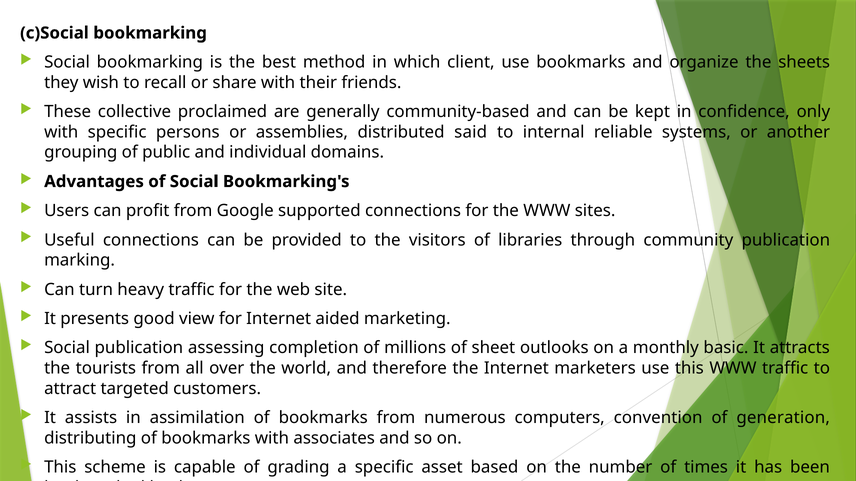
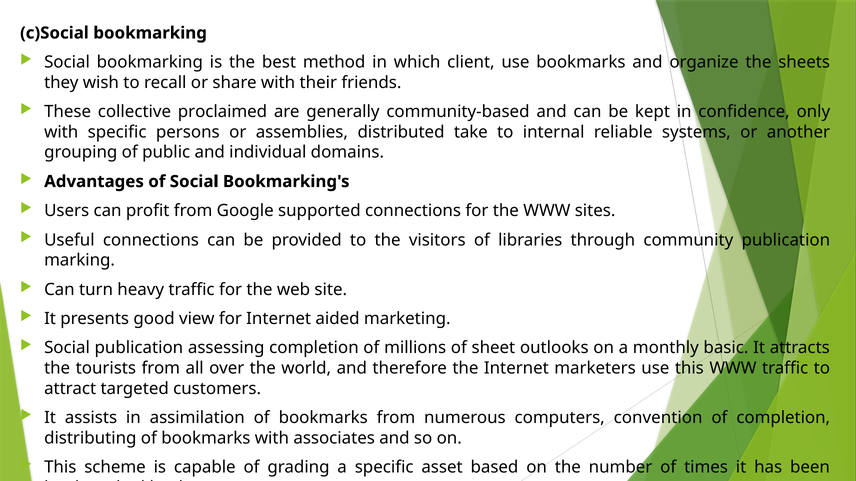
said: said -> take
of generation: generation -> completion
